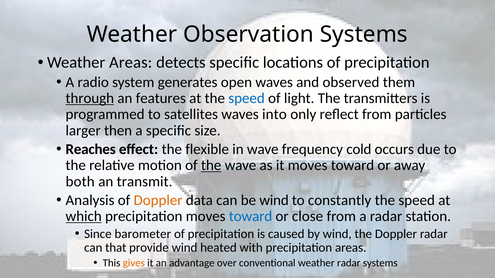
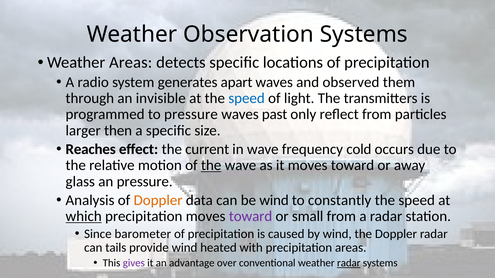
open: open -> apart
through underline: present -> none
features: features -> invisible
to satellites: satellites -> pressure
into: into -> past
flexible: flexible -> current
both: both -> glass
an transmit: transmit -> pressure
toward at (251, 217) colour: blue -> purple
close: close -> small
that: that -> tails
gives colour: orange -> purple
radar at (349, 263) underline: none -> present
